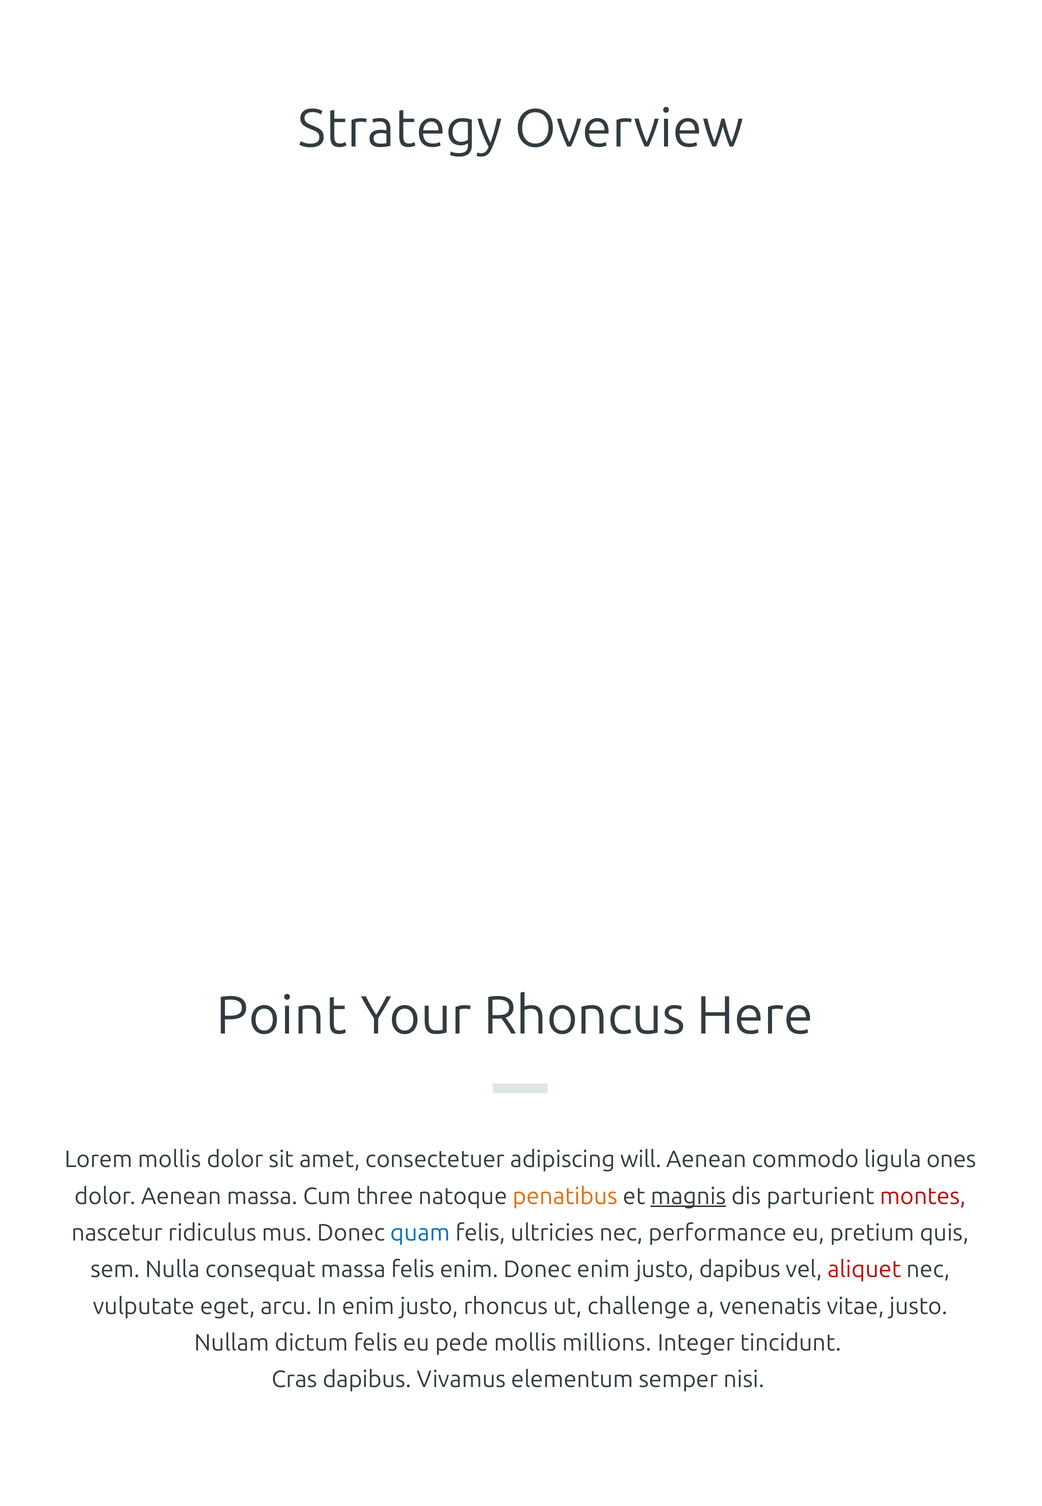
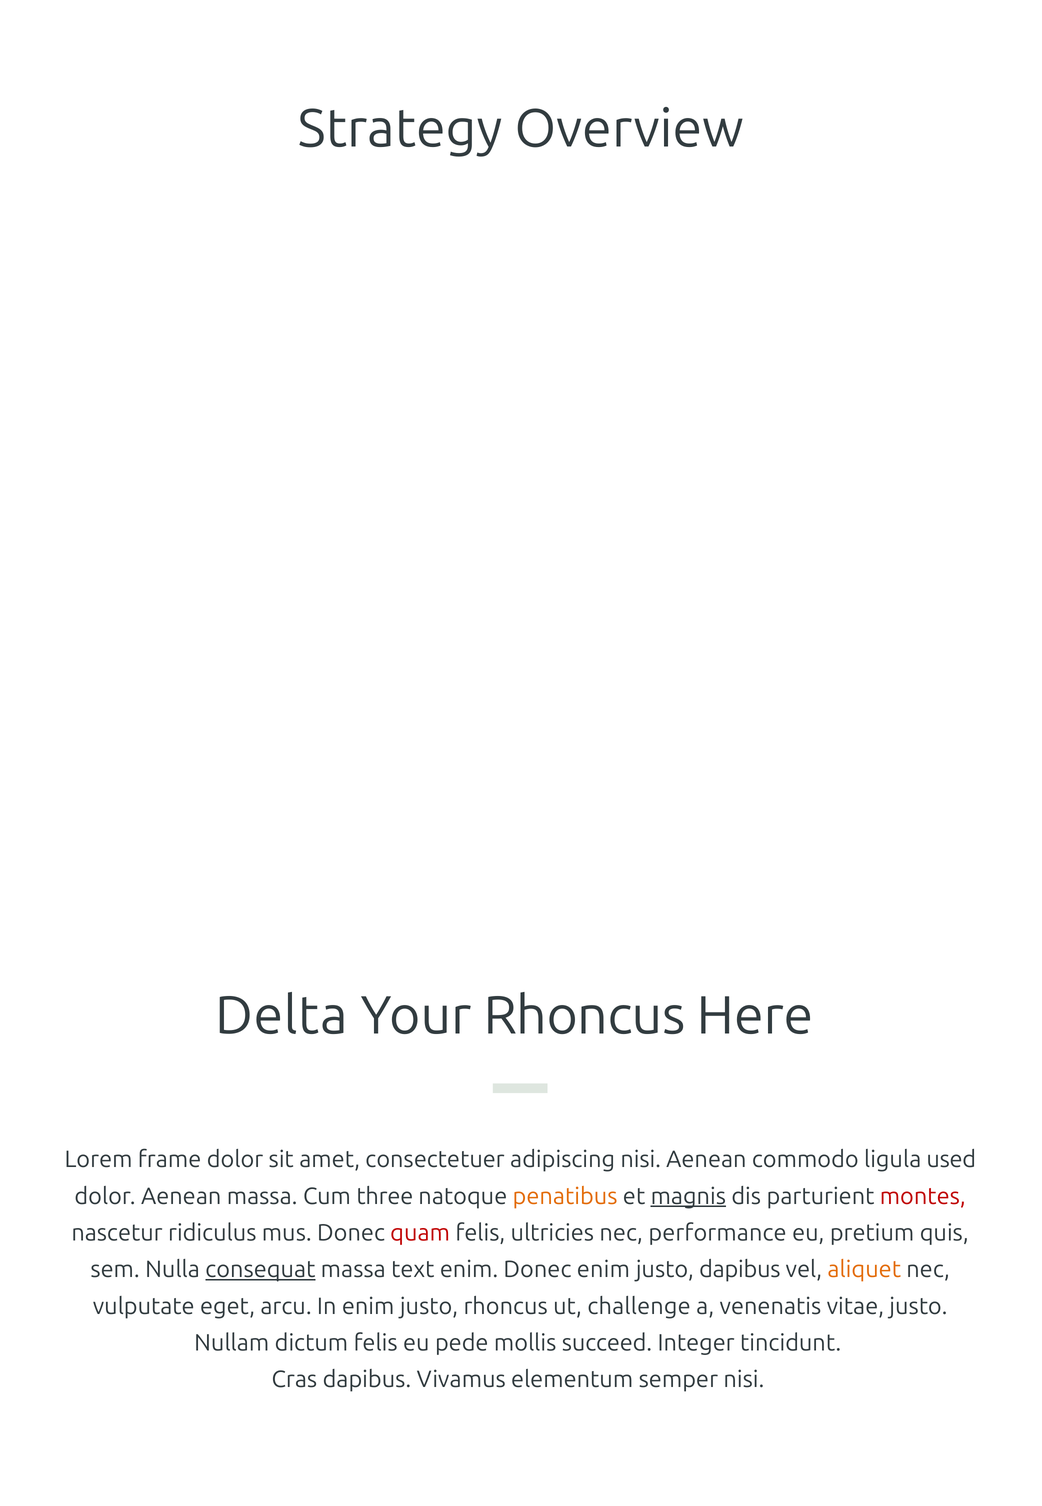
Point: Point -> Delta
Lorem mollis: mollis -> frame
adipiscing will: will -> nisi
ones: ones -> used
quam colour: blue -> red
consequat underline: none -> present
massa felis: felis -> text
aliquet colour: red -> orange
millions: millions -> succeed
